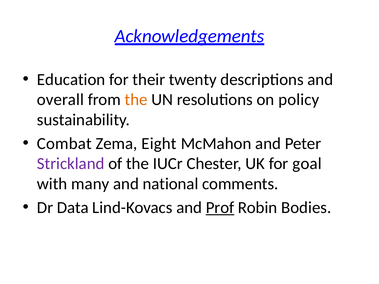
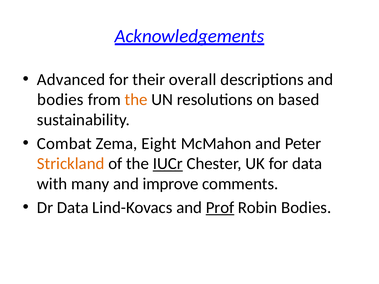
Education: Education -> Advanced
twenty: twenty -> overall
overall at (60, 100): overall -> bodies
policy: policy -> based
Strickland colour: purple -> orange
IUCr underline: none -> present
for goal: goal -> data
national: national -> improve
